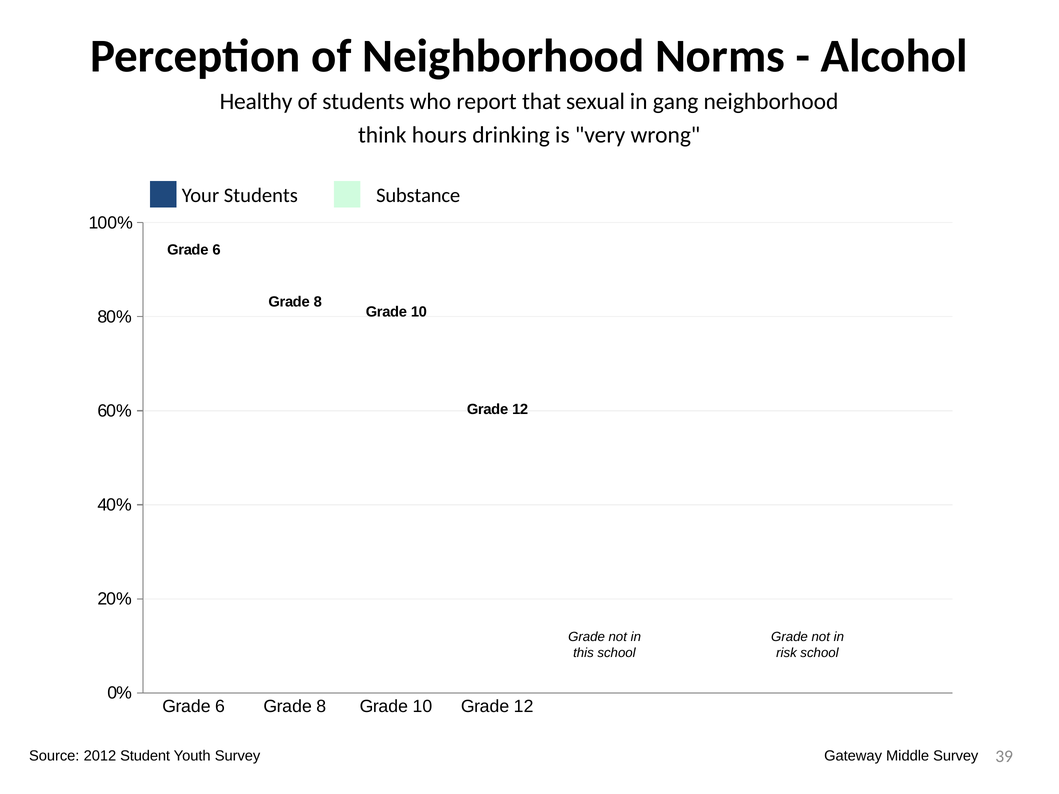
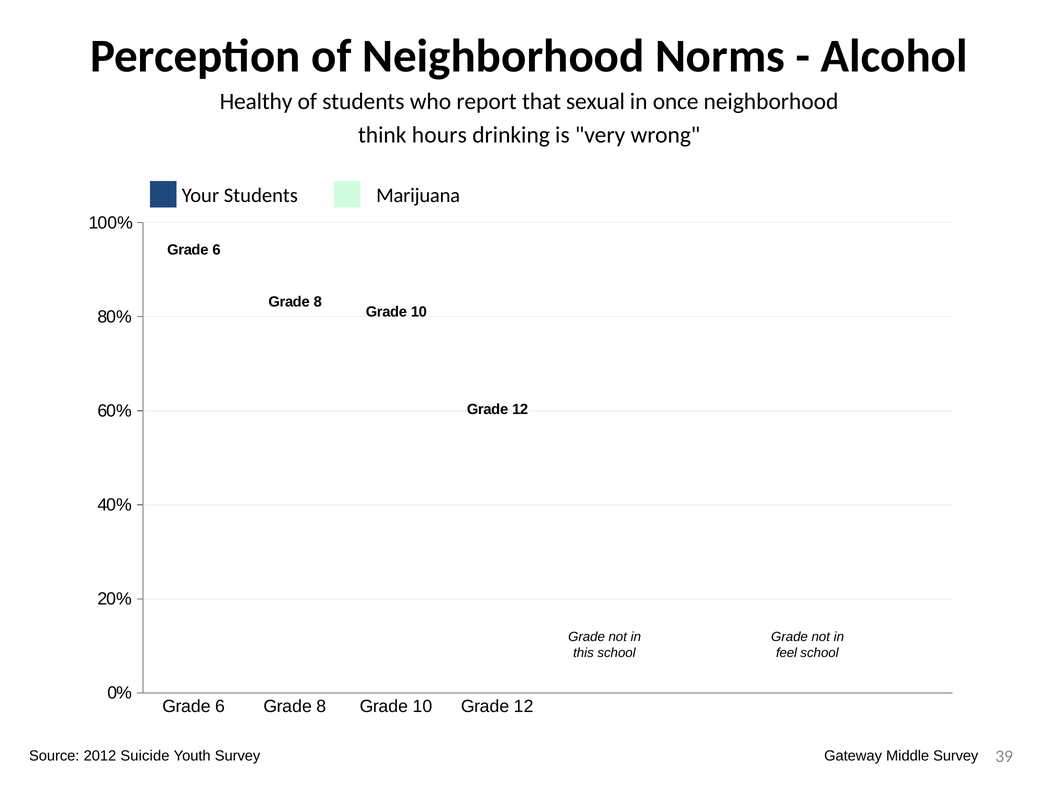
gang: gang -> once
Substance: Substance -> Marijuana
risk: risk -> feel
Student: Student -> Suicide
